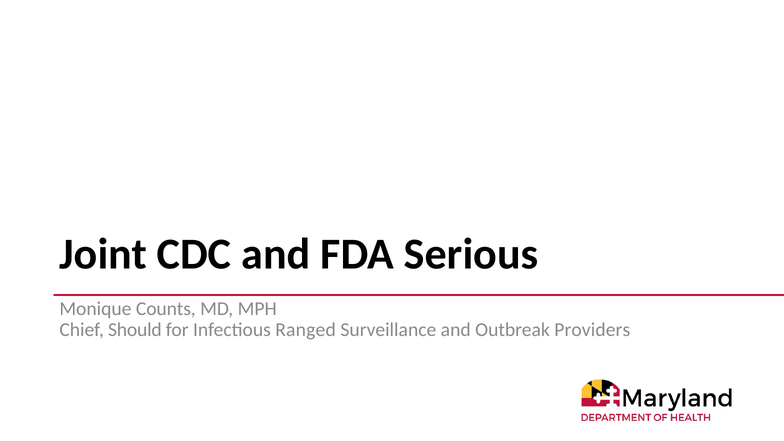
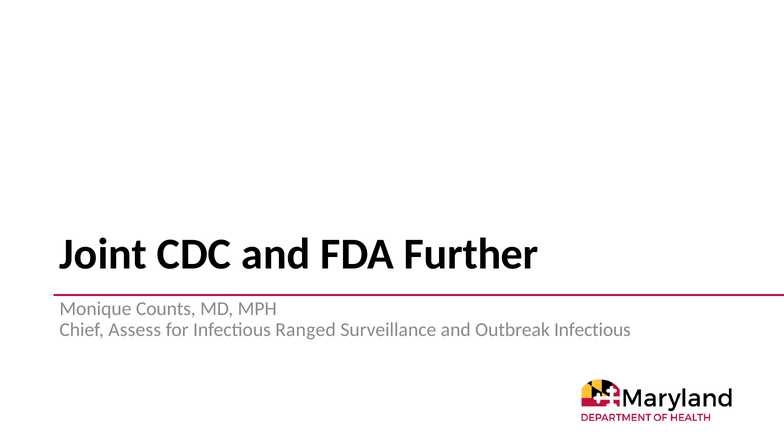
Serious: Serious -> Further
Should: Should -> Assess
Outbreak Providers: Providers -> Infectious
